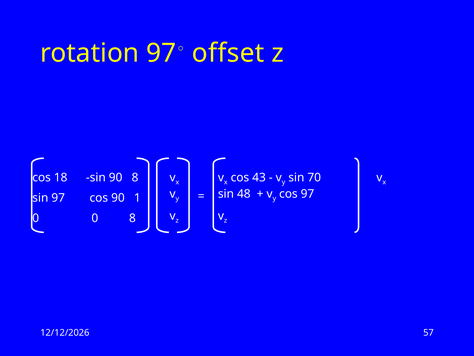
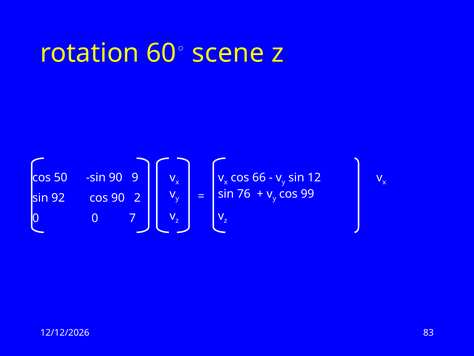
rotation 97: 97 -> 60
offset: offset -> scene
18: 18 -> 50
90 8: 8 -> 9
43: 43 -> 66
70: 70 -> 12
48: 48 -> 76
cos 97: 97 -> 99
sin 97: 97 -> 92
1: 1 -> 2
0 8: 8 -> 7
57: 57 -> 83
